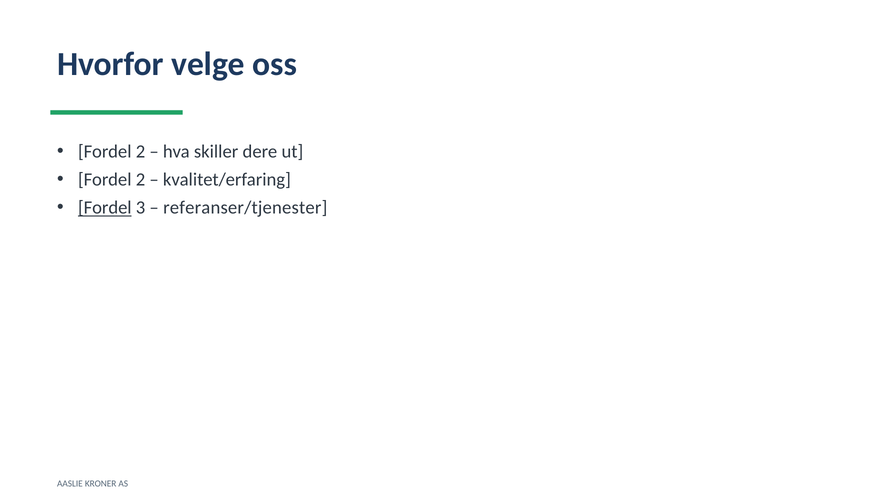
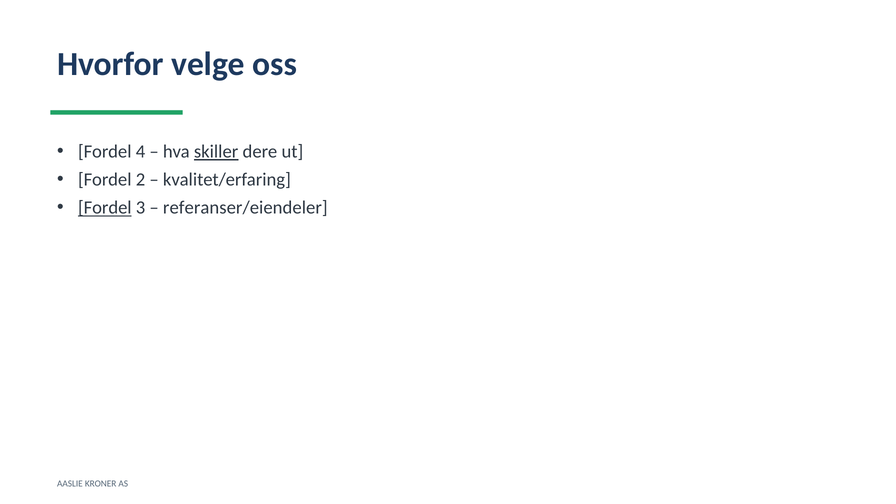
2 at (141, 152): 2 -> 4
skiller underline: none -> present
referanser/tjenester: referanser/tjenester -> referanser/eiendeler
